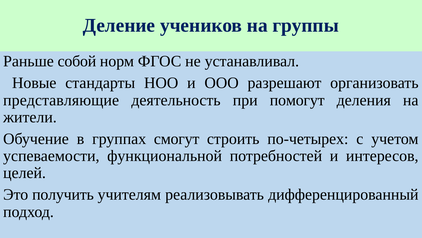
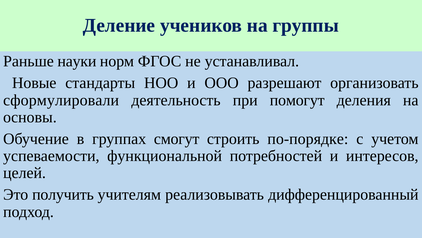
собой: собой -> науки
представляющие: представляющие -> сформулировали
жители: жители -> основы
по-четырех: по-четырех -> по-порядке
